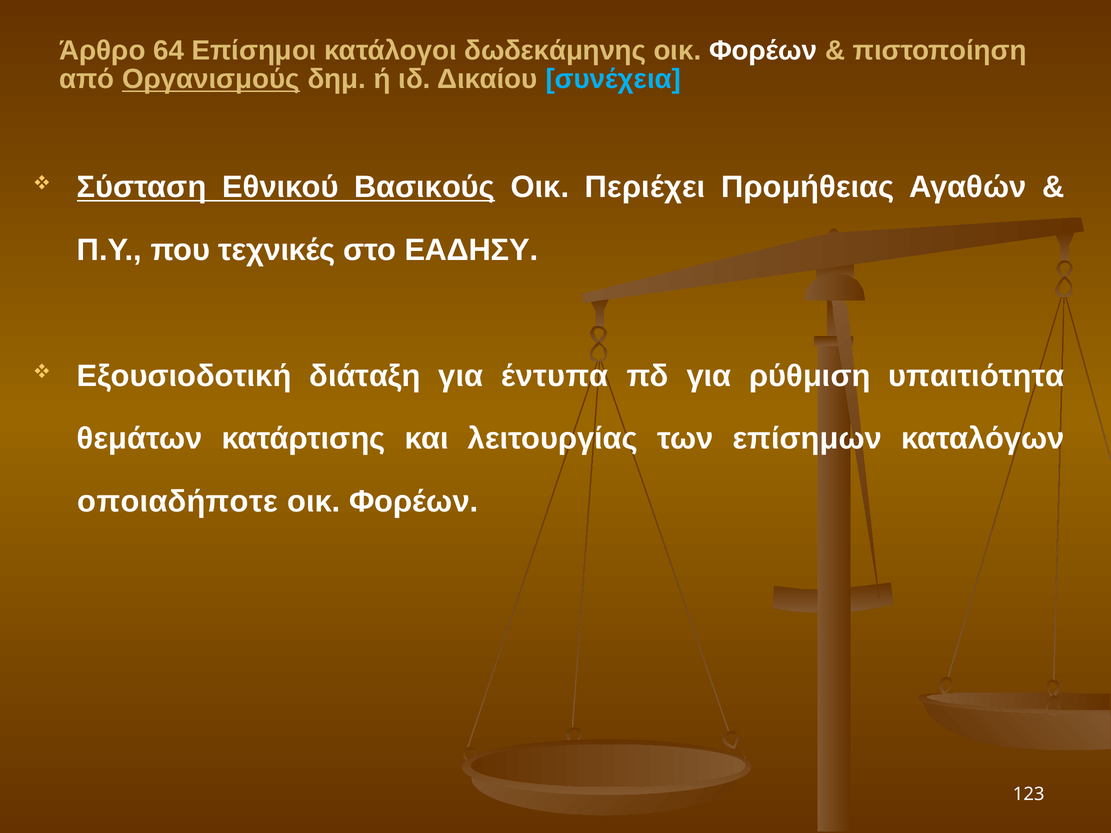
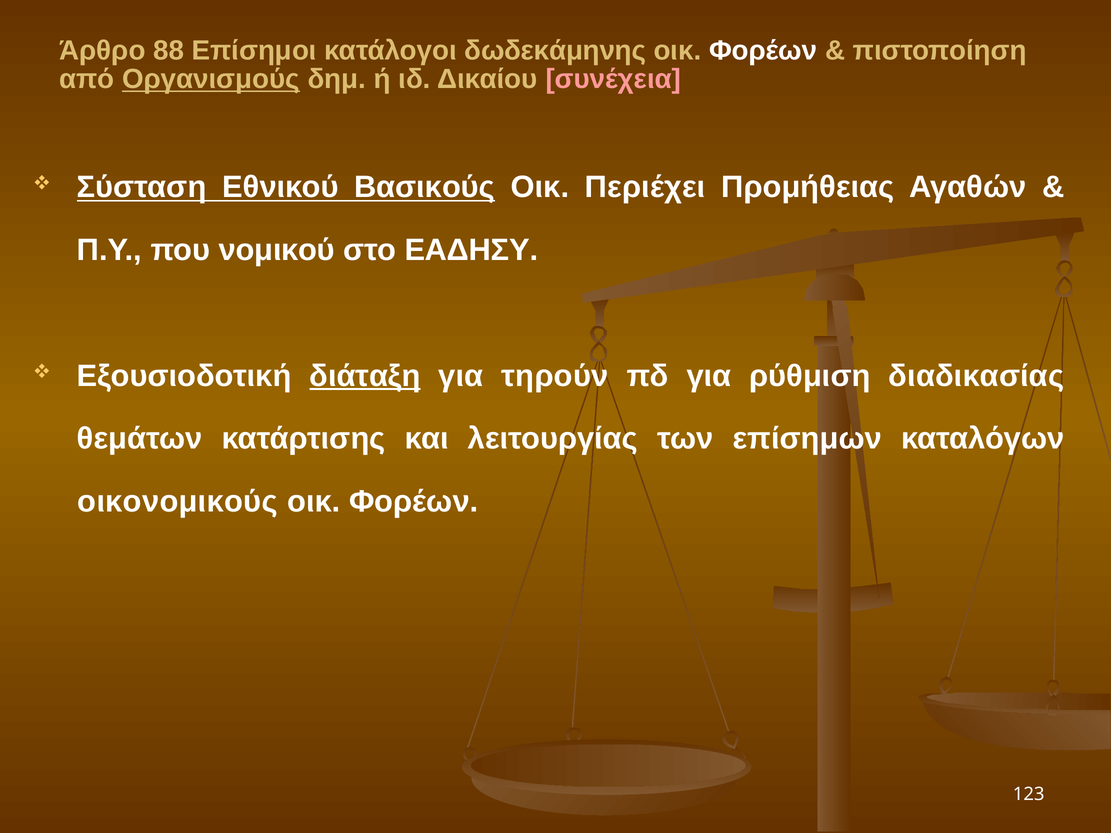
64: 64 -> 88
συνέχεια colour: light blue -> pink
τεχνικές: τεχνικές -> νομικού
διάταξη underline: none -> present
έντυπα: έντυπα -> τηρούν
υπαιτιότητα: υπαιτιότητα -> διαδικασίας
οποιαδήποτε: οποιαδήποτε -> οικονομικούς
